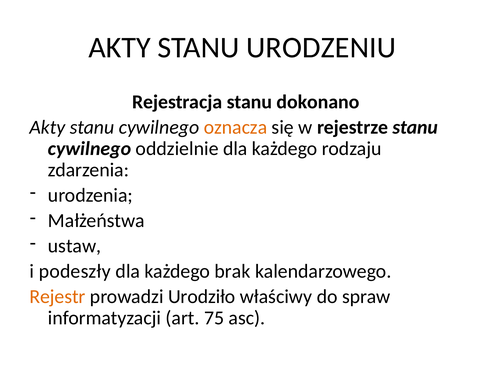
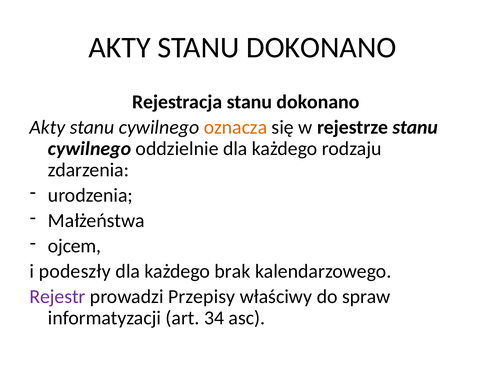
AKTY STANU URODZENIU: URODZENIU -> DOKONANO
ustaw: ustaw -> ojcem
Rejestr colour: orange -> purple
Urodziło: Urodziło -> Przepisy
75: 75 -> 34
